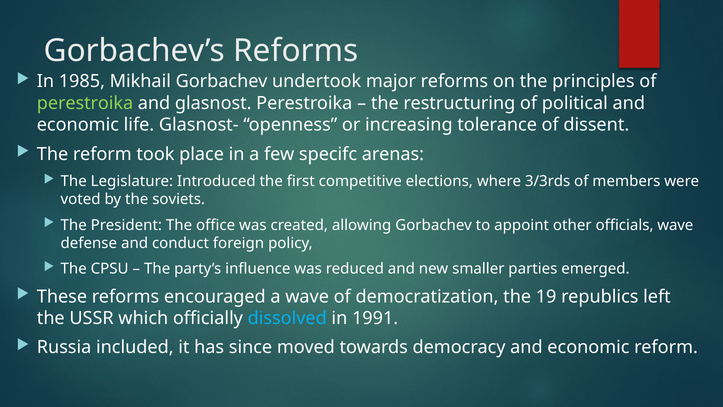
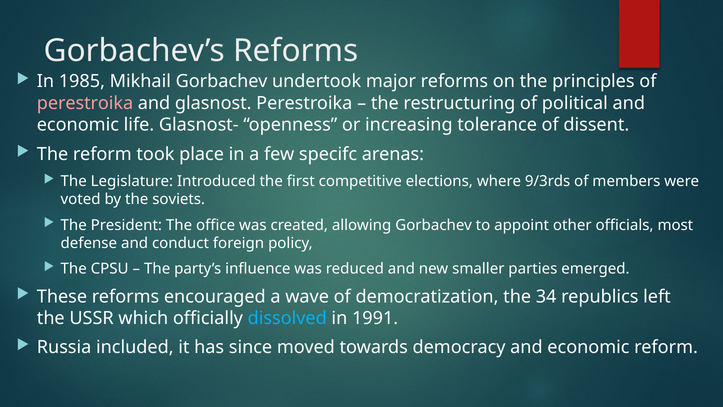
perestroika at (85, 103) colour: light green -> pink
3/3rds: 3/3rds -> 9/3rds
officials wave: wave -> most
19: 19 -> 34
